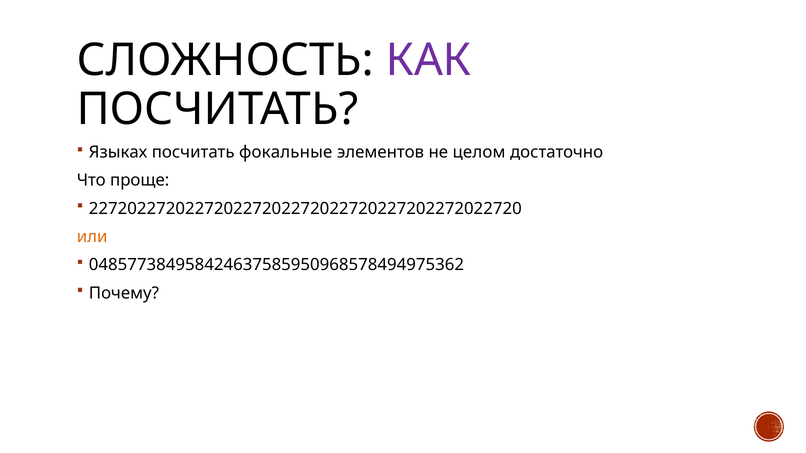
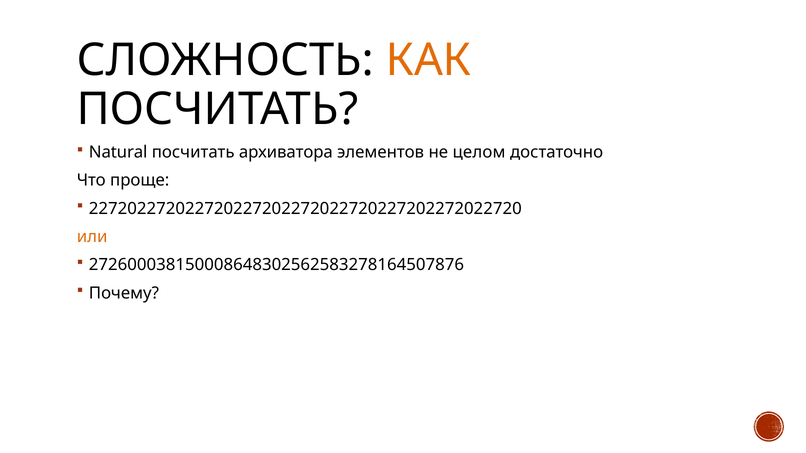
КАК colour: purple -> orange
Языках: Языках -> Natural
фокальные: фокальные -> архиватора
048577384958424637585950968578494975362: 048577384958424637585950968578494975362 -> 272600038150008648302562583278164507876
